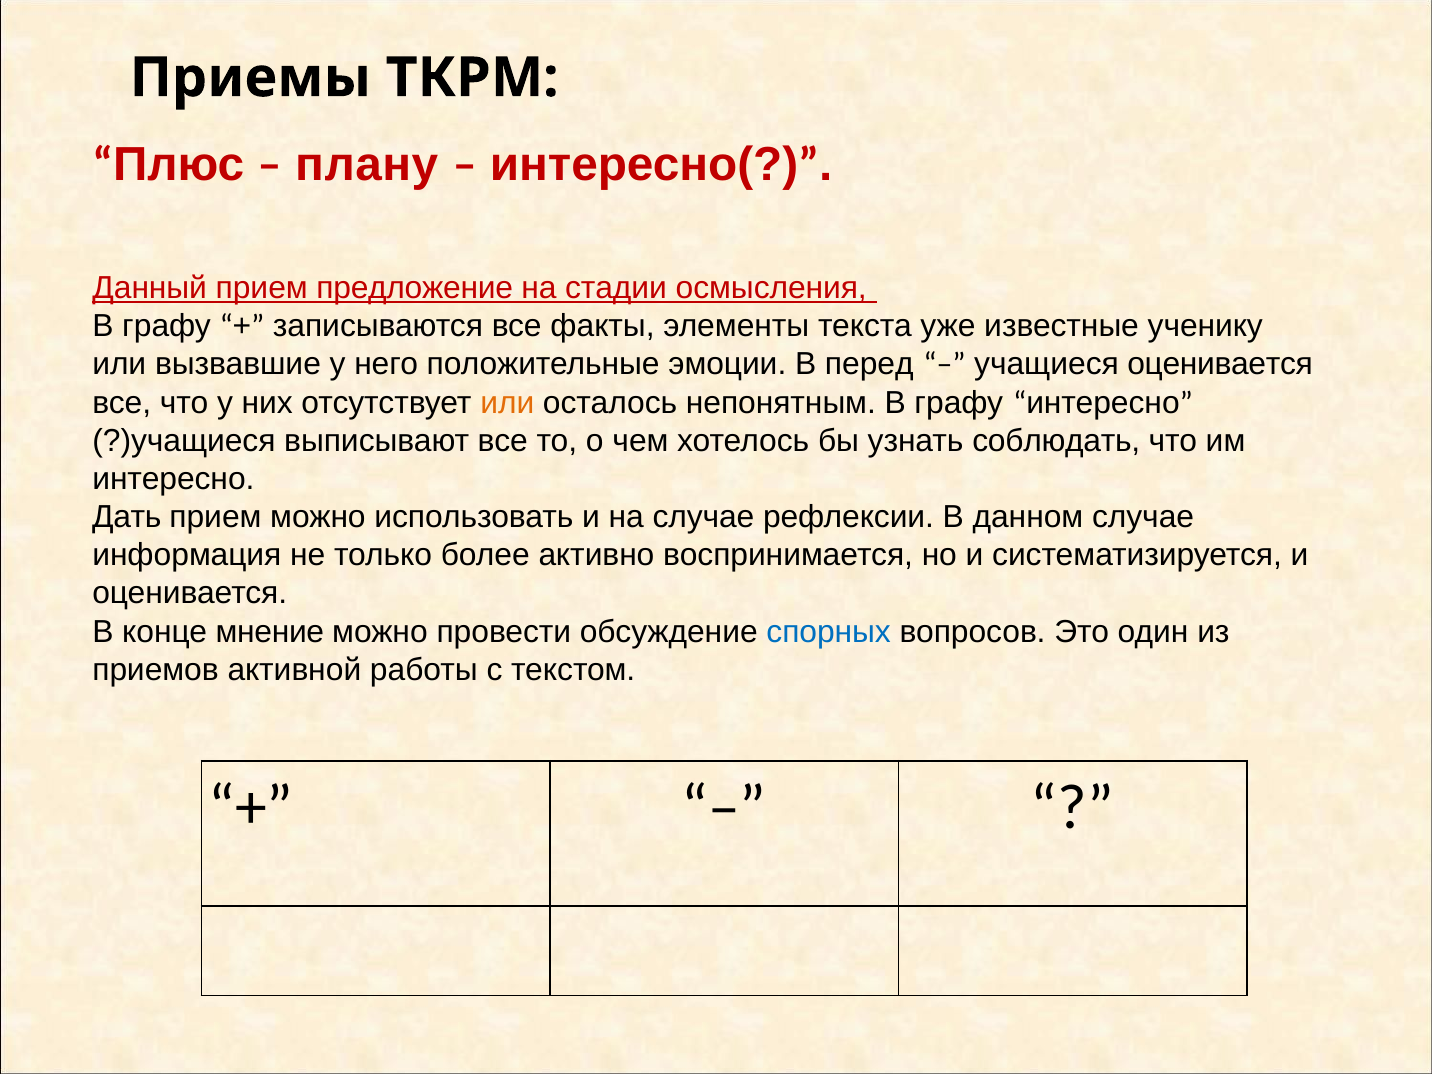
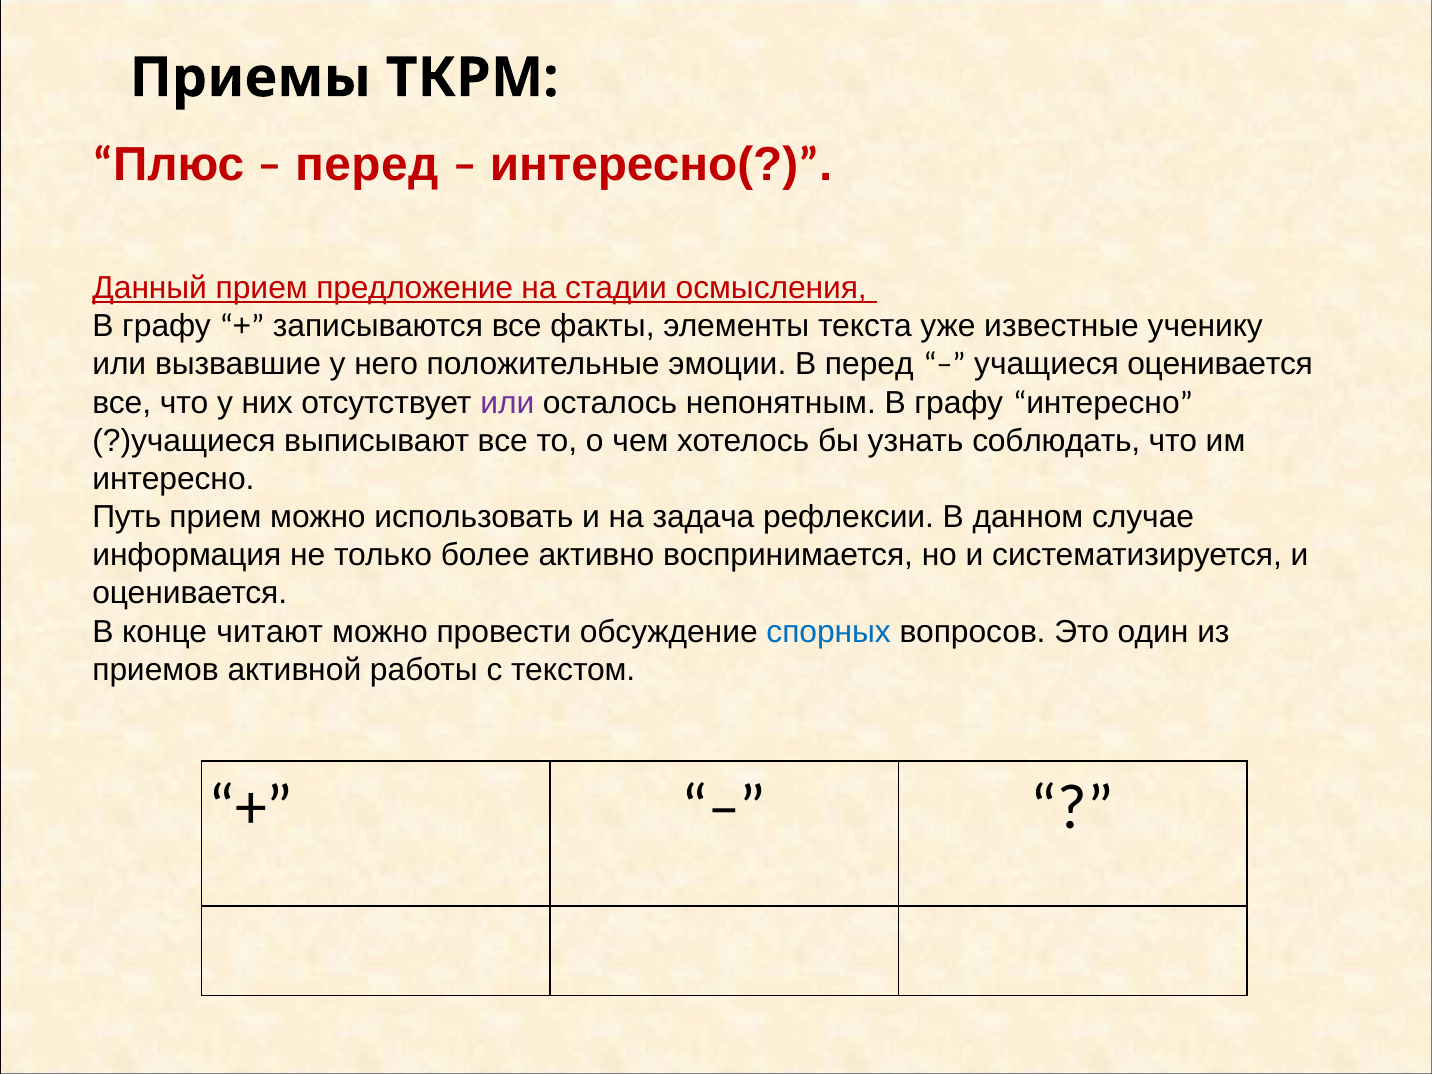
плану at (367, 165): плану -> перед
или at (507, 403) colour: orange -> purple
Дать: Дать -> Путь
на случае: случае -> задача
мнение: мнение -> читают
